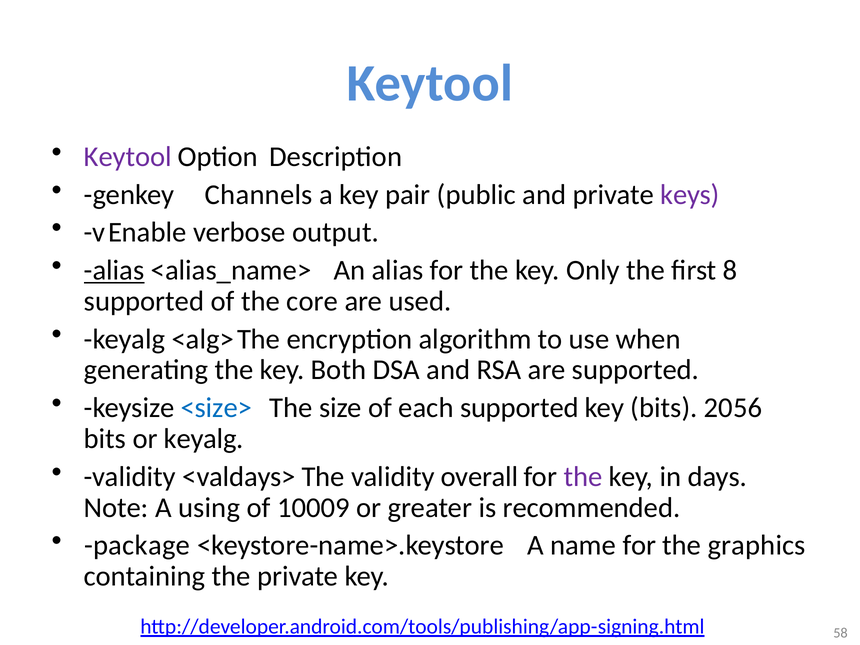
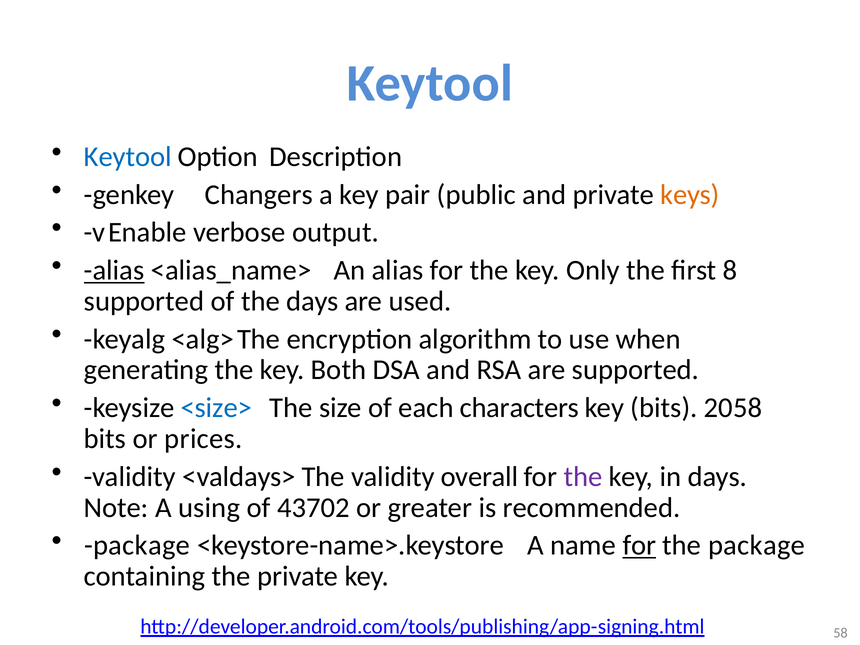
Keytool at (128, 157) colour: purple -> blue
Channels: Channels -> Changers
keys colour: purple -> orange
the core: core -> days
each supported: supported -> characters
2056: 2056 -> 2058
or keyalg: keyalg -> prices
10009: 10009 -> 43702
for at (639, 545) underline: none -> present
the graphics: graphics -> package
